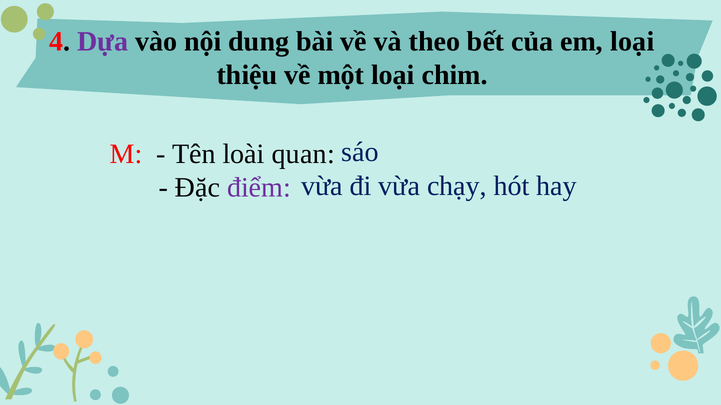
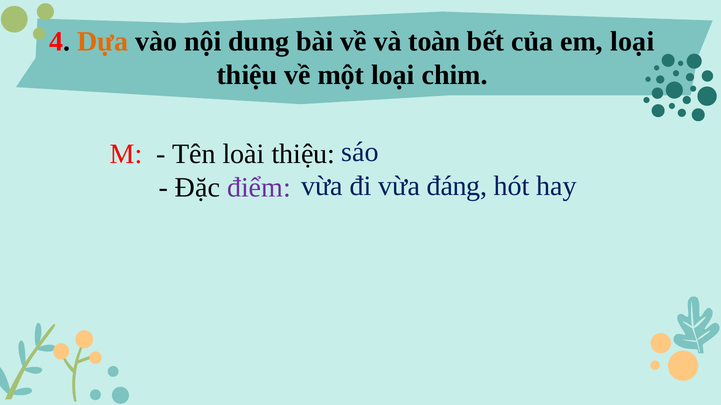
Dựa colour: purple -> orange
theo: theo -> toàn
loài quan: quan -> thiệu
chạy: chạy -> đáng
